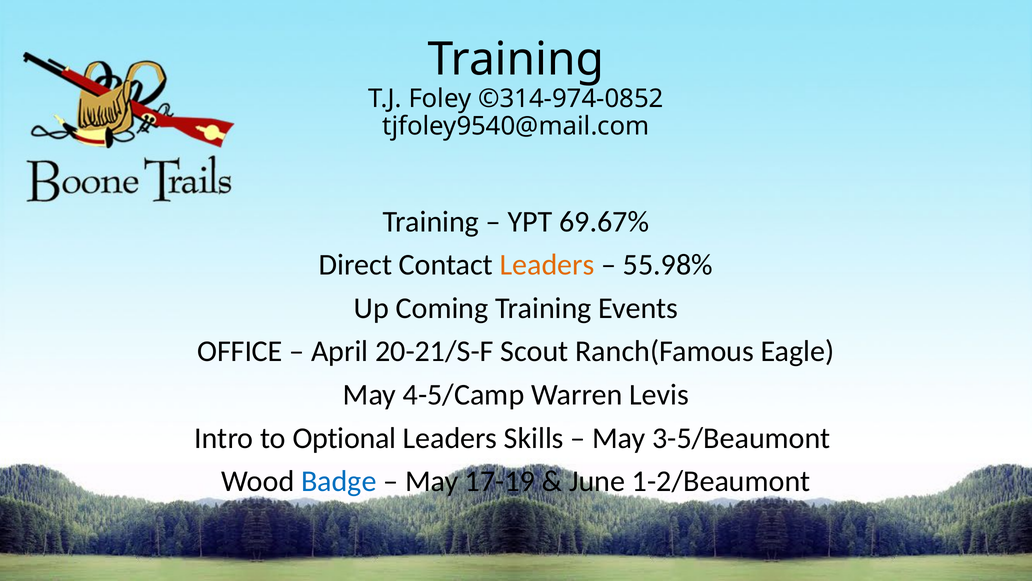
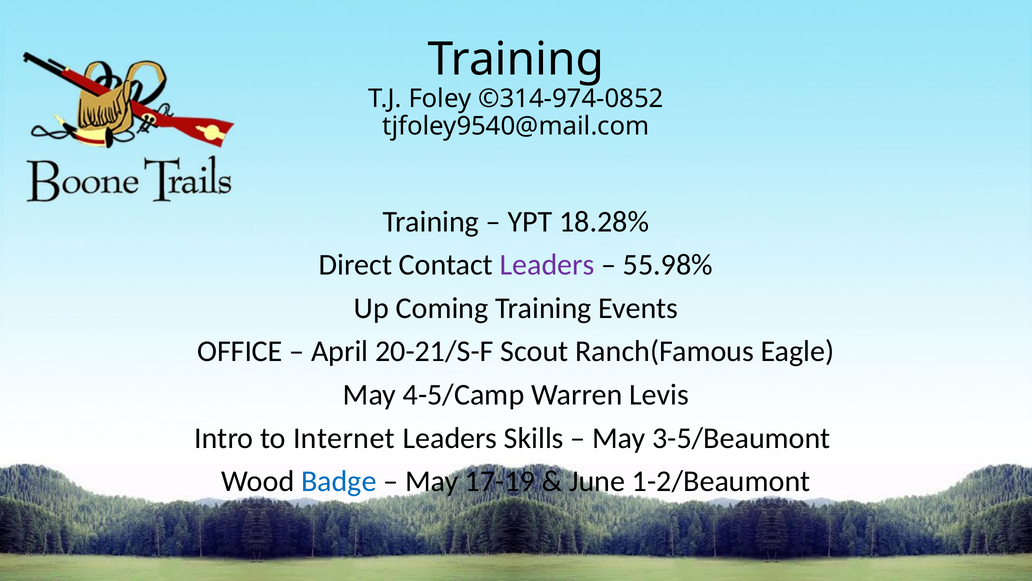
69.67%: 69.67% -> 18.28%
Leaders at (547, 265) colour: orange -> purple
Optional: Optional -> Internet
